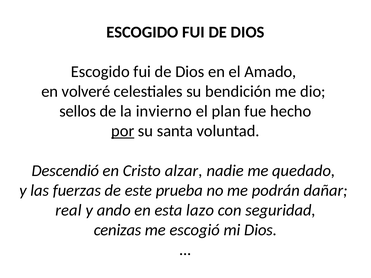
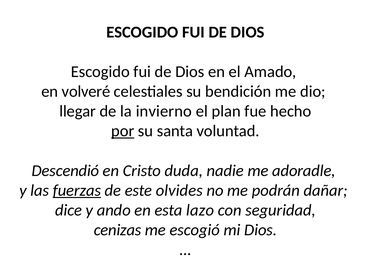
sellos: sellos -> llegar
alzar: alzar -> duda
quedado: quedado -> adoradle
fuerzas underline: none -> present
prueba: prueba -> olvides
real: real -> dice
